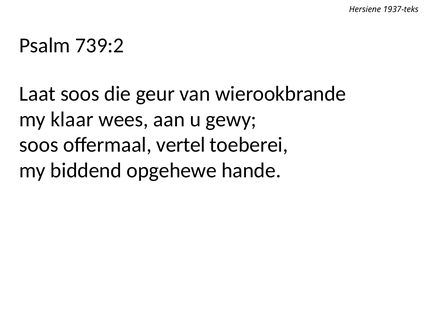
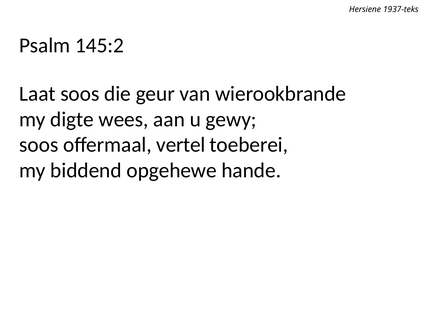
739:2: 739:2 -> 145:2
klaar: klaar -> digte
